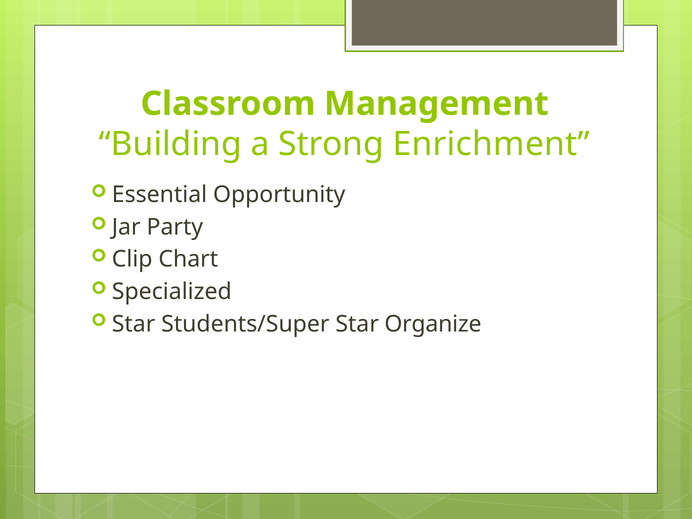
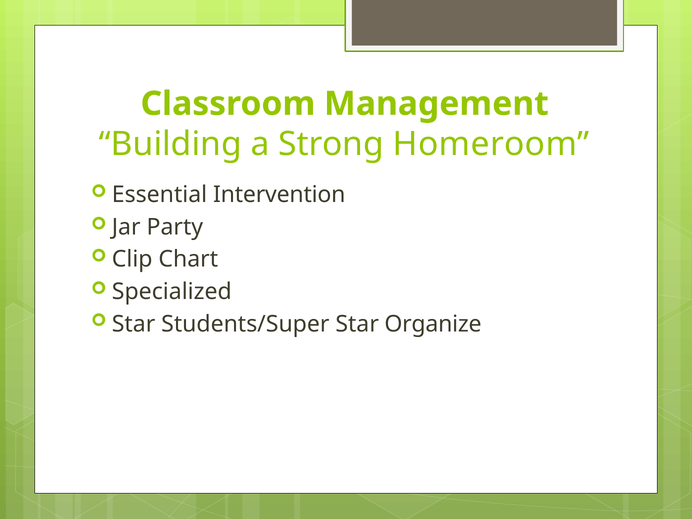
Enrichment: Enrichment -> Homeroom
Opportunity: Opportunity -> Intervention
